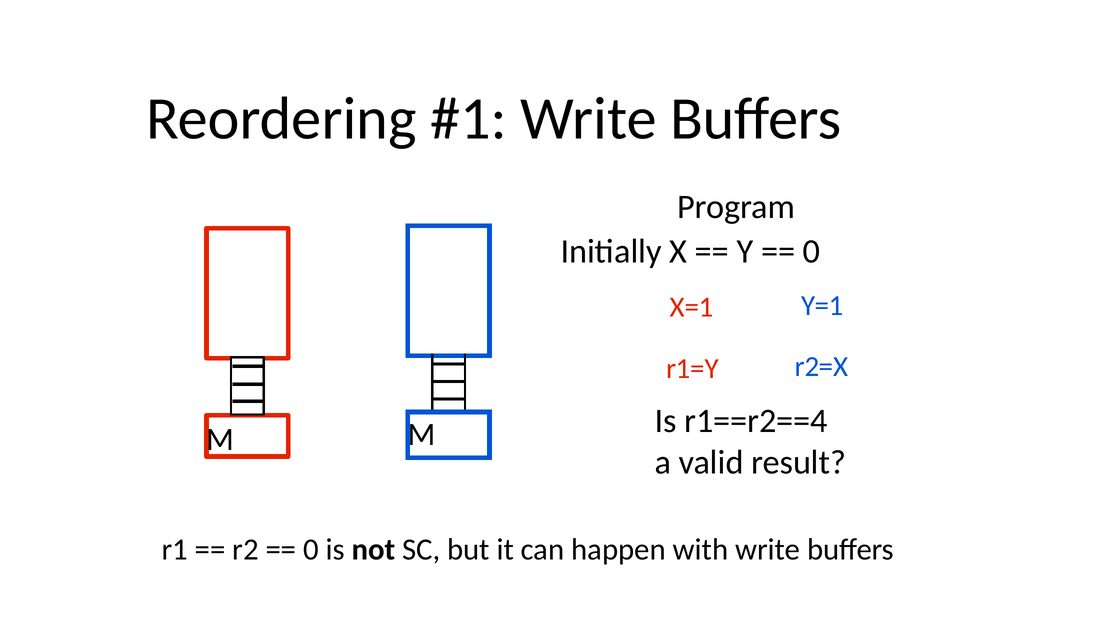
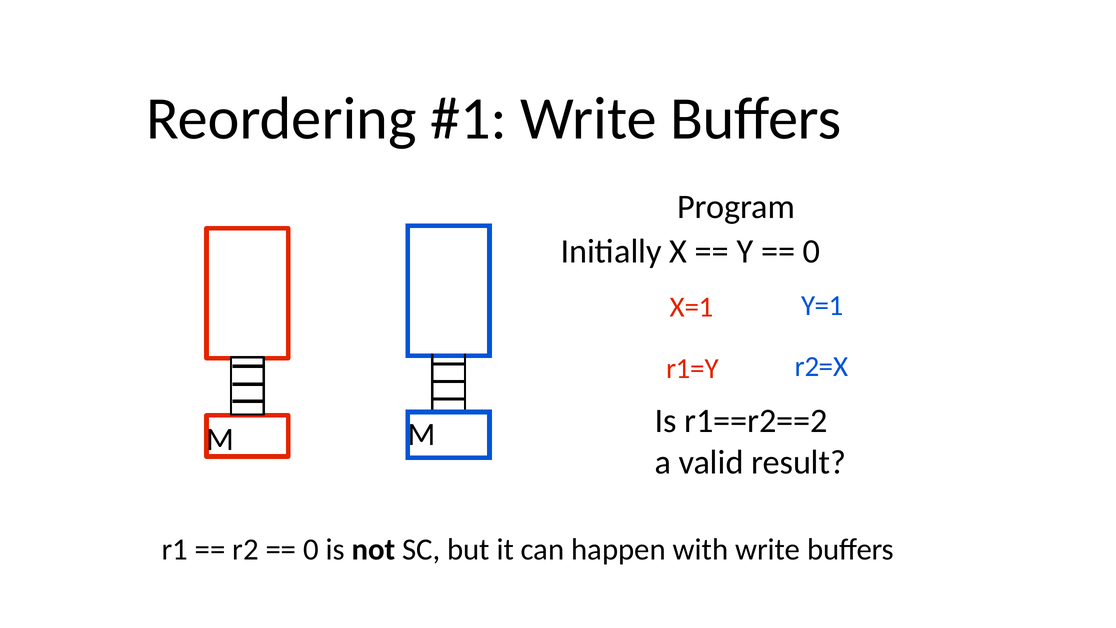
r1==r2==4: r1==r2==4 -> r1==r2==2
